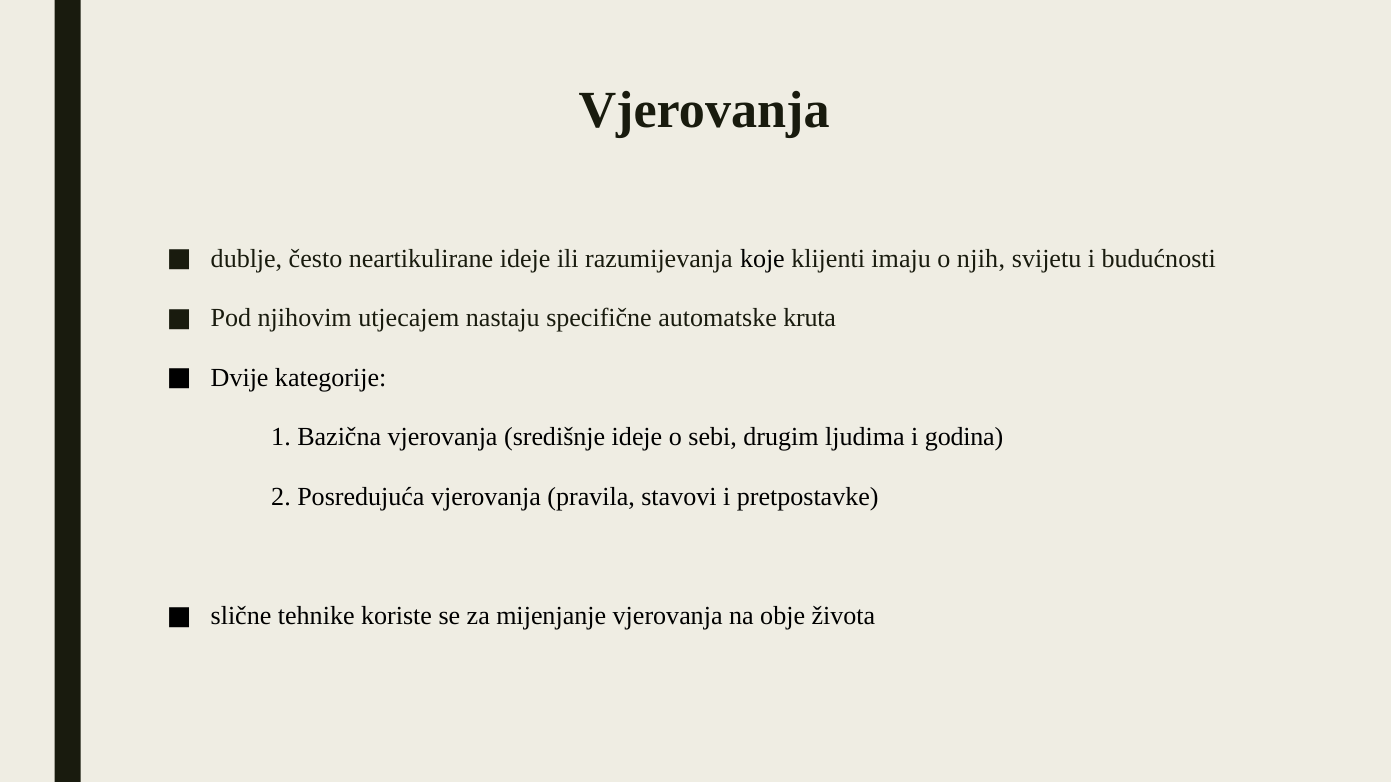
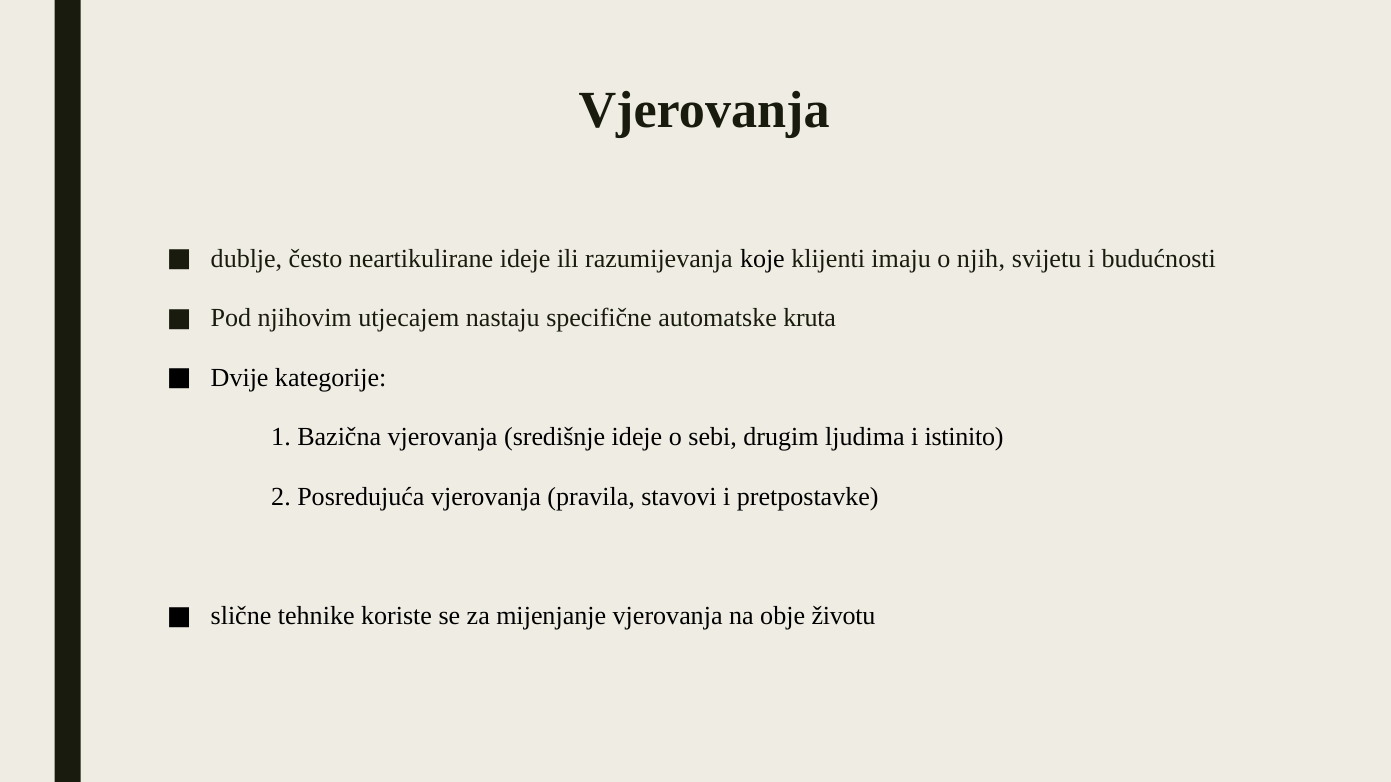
godina: godina -> istinito
života: života -> životu
